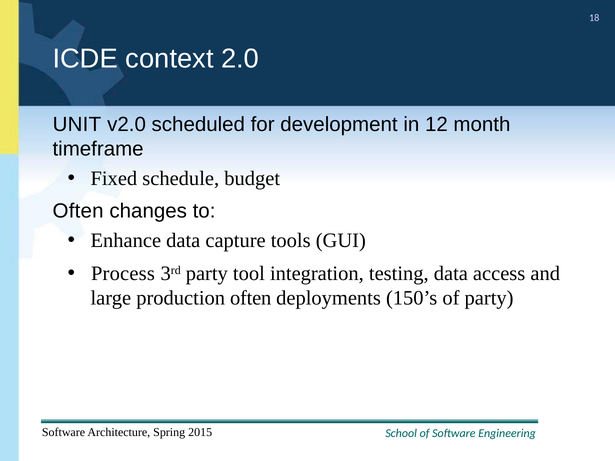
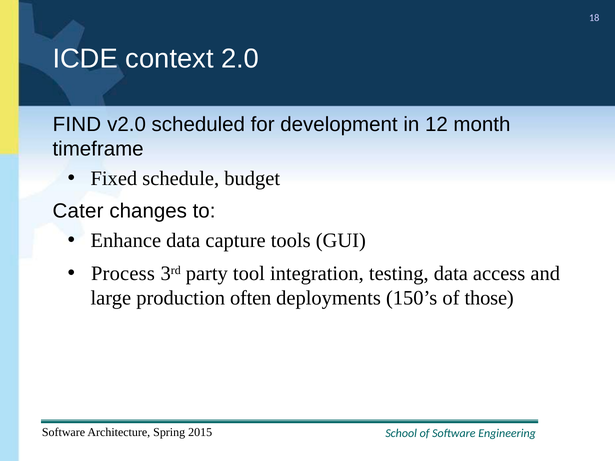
UNIT: UNIT -> FIND
Often at (78, 211): Often -> Cater
of party: party -> those
